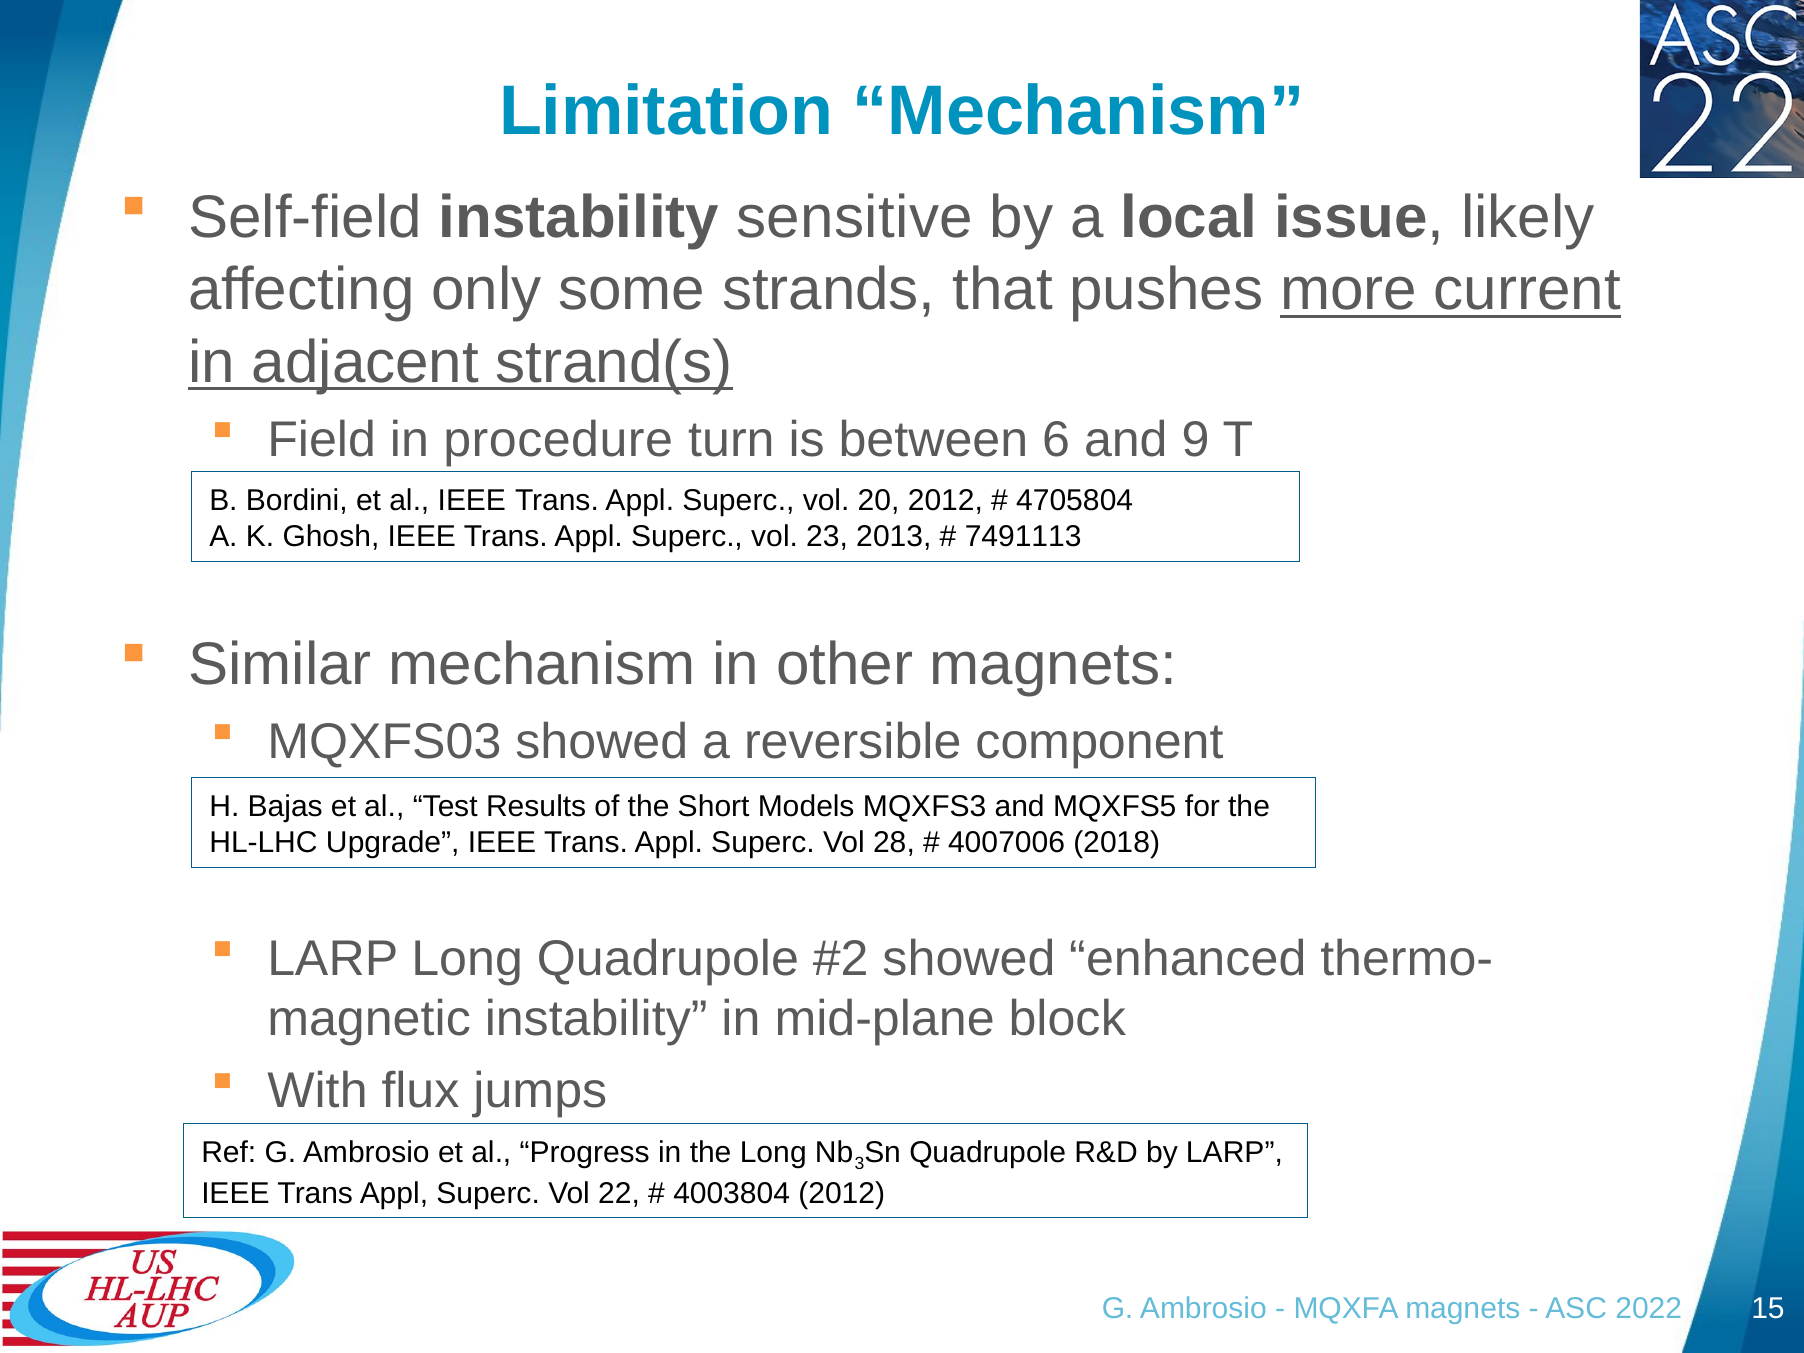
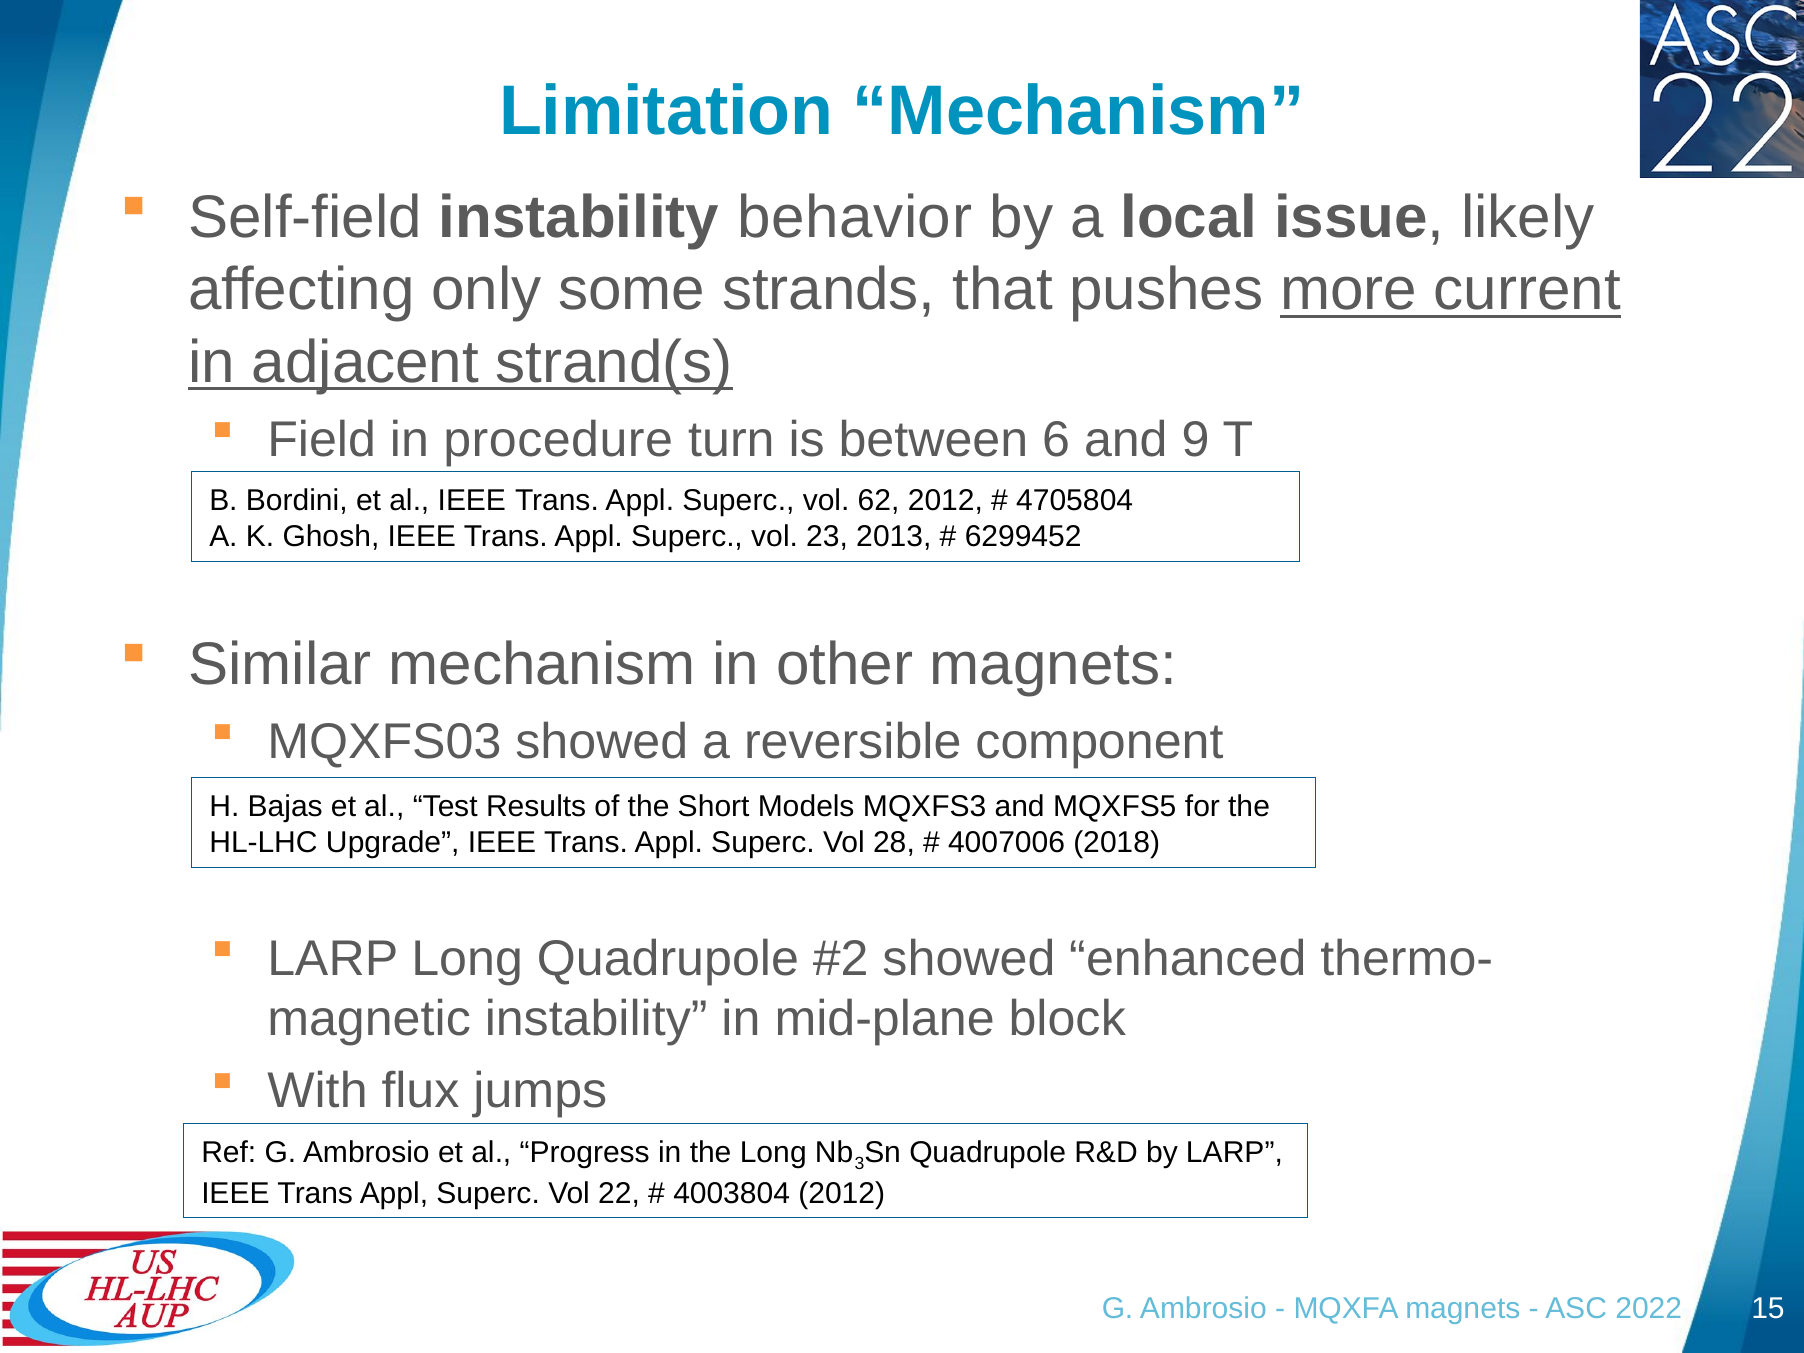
sensitive: sensitive -> behavior
20: 20 -> 62
7491113: 7491113 -> 6299452
